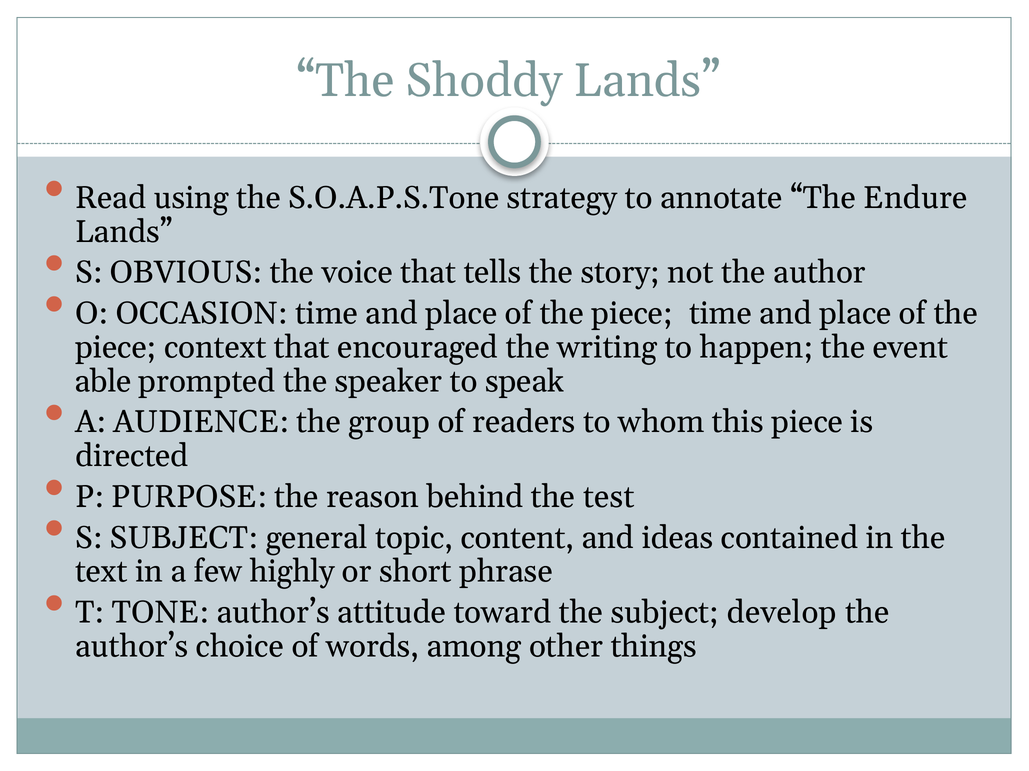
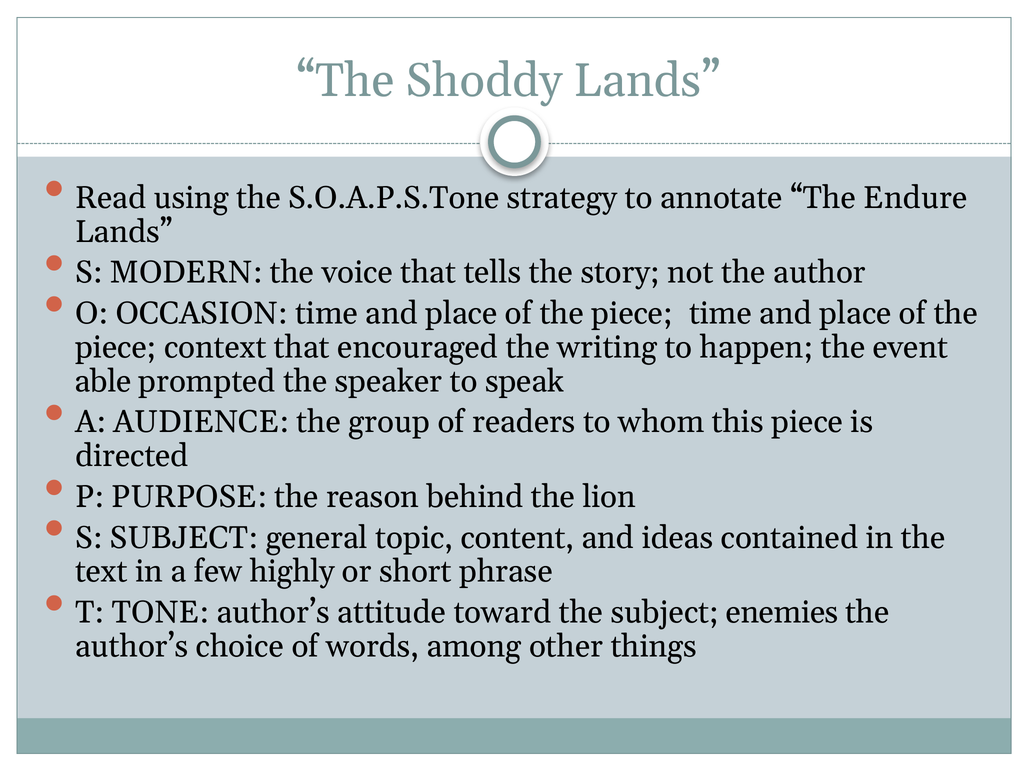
OBVIOUS: OBVIOUS -> MODERN
test: test -> lion
develop: develop -> enemies
